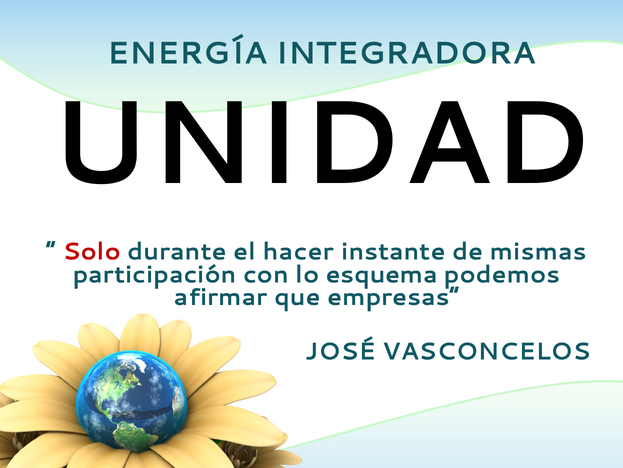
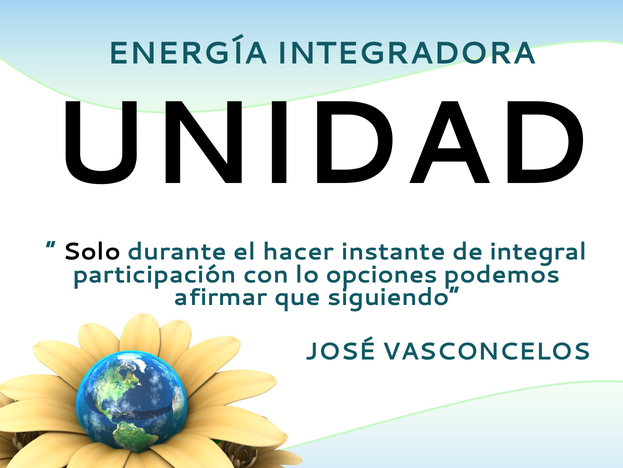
Solo colour: red -> black
mismas: mismas -> integral
esquema: esquema -> opciones
empresas: empresas -> siguiendo
